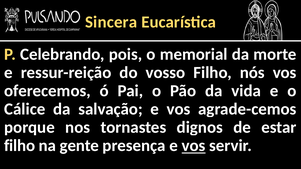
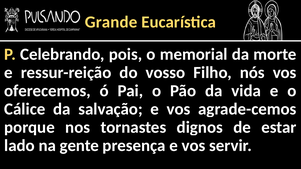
Sincera: Sincera -> Grande
filho at (20, 146): filho -> lado
vos at (194, 146) underline: present -> none
